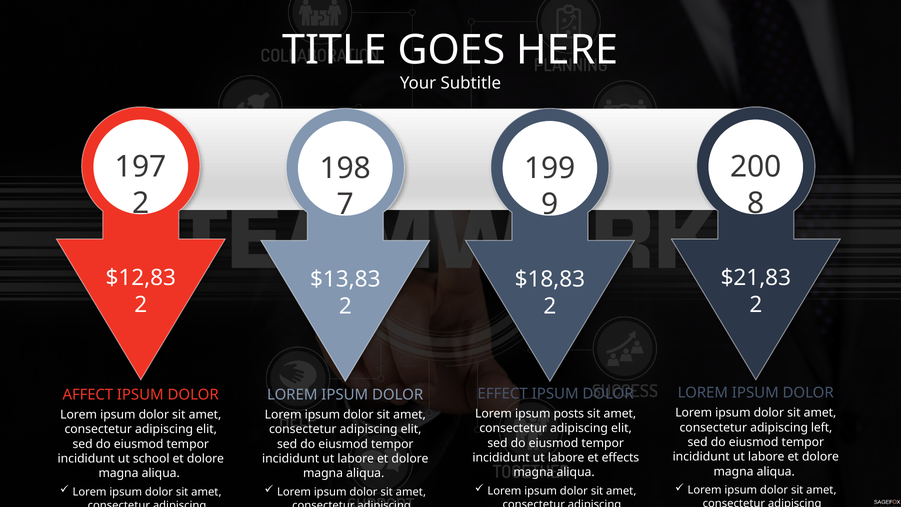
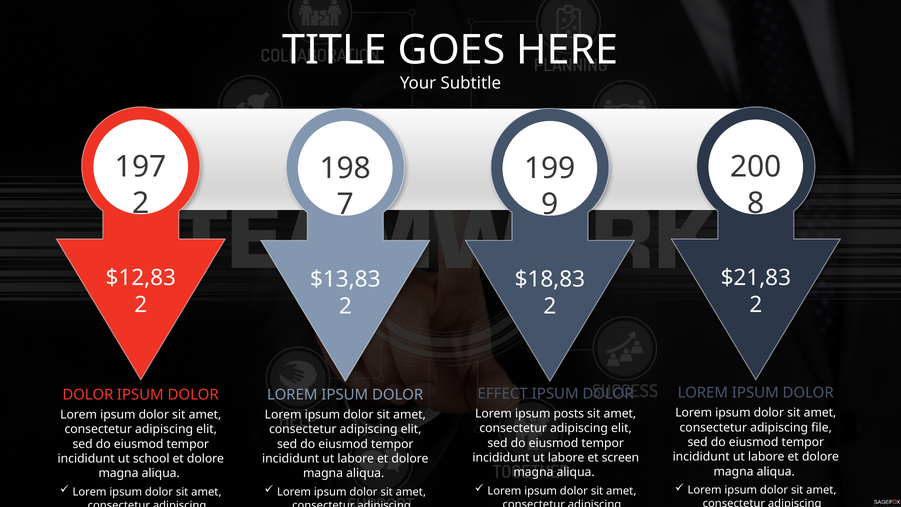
AFFECT at (88, 394): AFFECT -> DOLOR
left: left -> file
effects: effects -> screen
